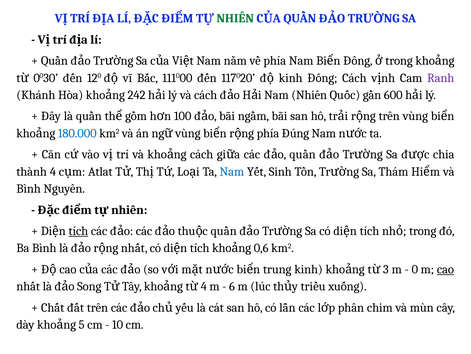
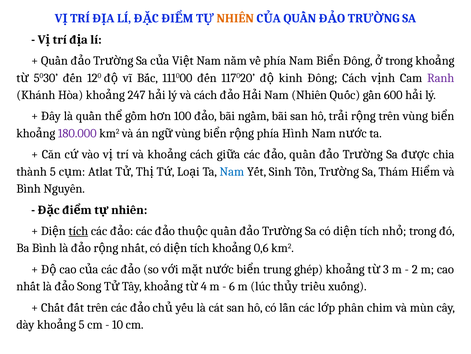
NHIÊN at (235, 18) colour: green -> orange
0 at (37, 78): 0 -> 5
242: 242 -> 247
180.000 colour: blue -> purple
Đúng: Đúng -> Hình
thành 4: 4 -> 5
trung kinh: kinh -> ghép
0 at (415, 269): 0 -> 2
cao at (445, 269) underline: present -> none
